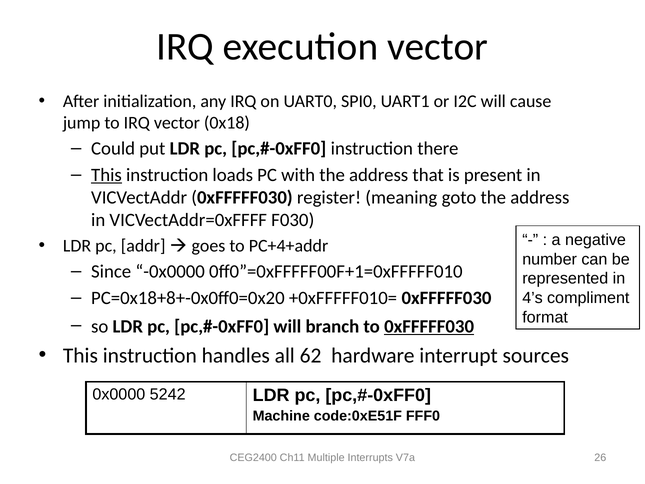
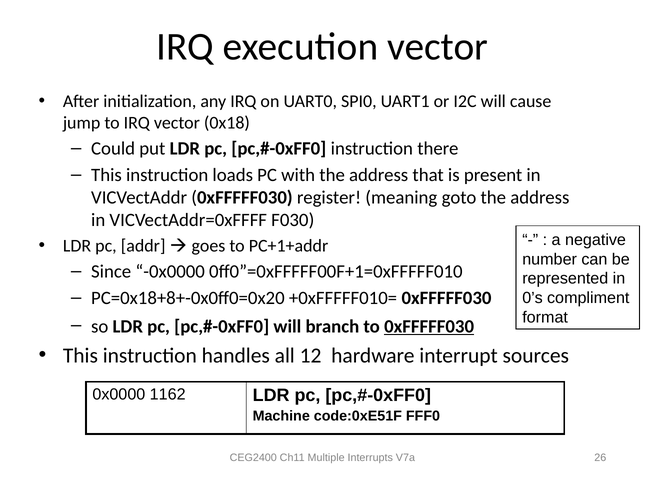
This at (106, 175) underline: present -> none
PC+4+addr: PC+4+addr -> PC+1+addr
4’s: 4’s -> 0’s
62: 62 -> 12
5242: 5242 -> 1162
